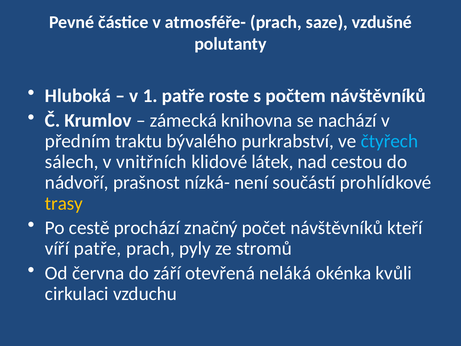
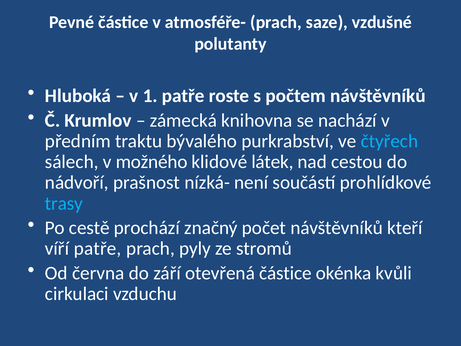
vnitřních: vnitřních -> možného
trasy colour: yellow -> light blue
otevřená neláká: neláká -> částice
